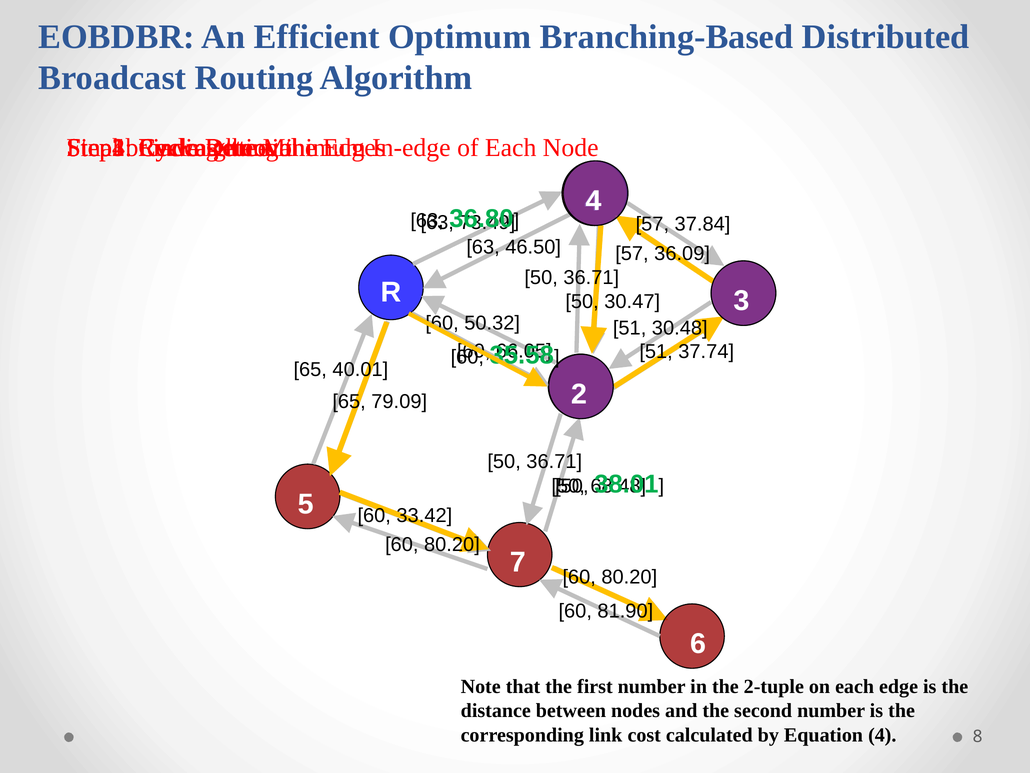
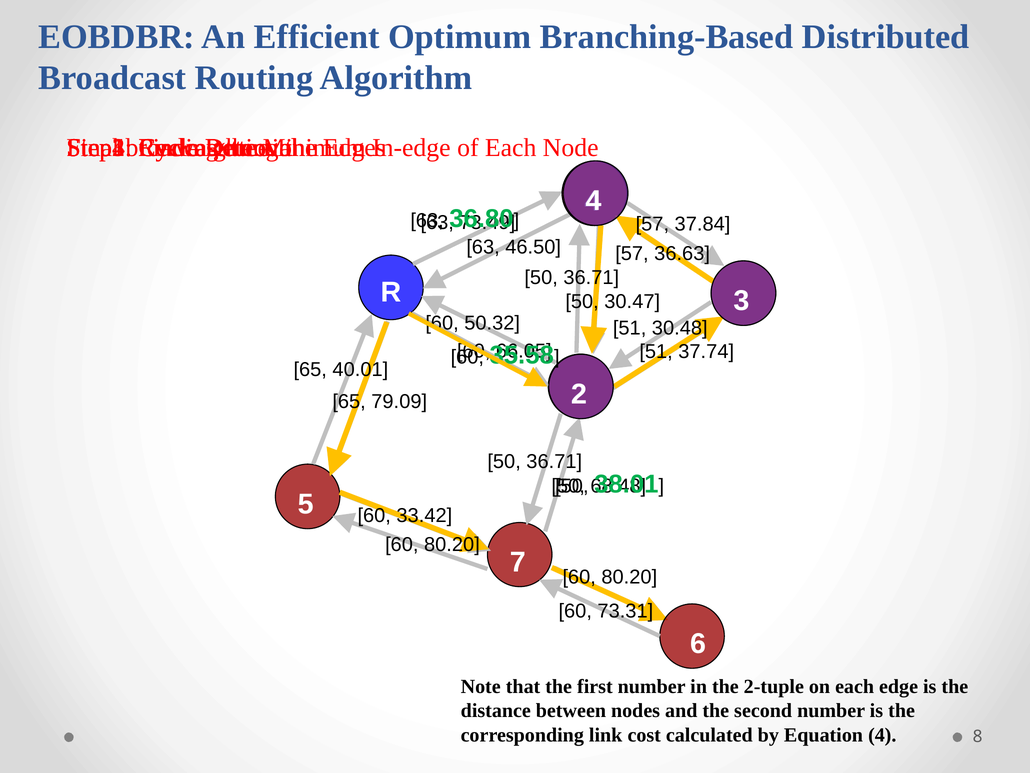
36.09: 36.09 -> 36.63
81.90: 81.90 -> 73.31
